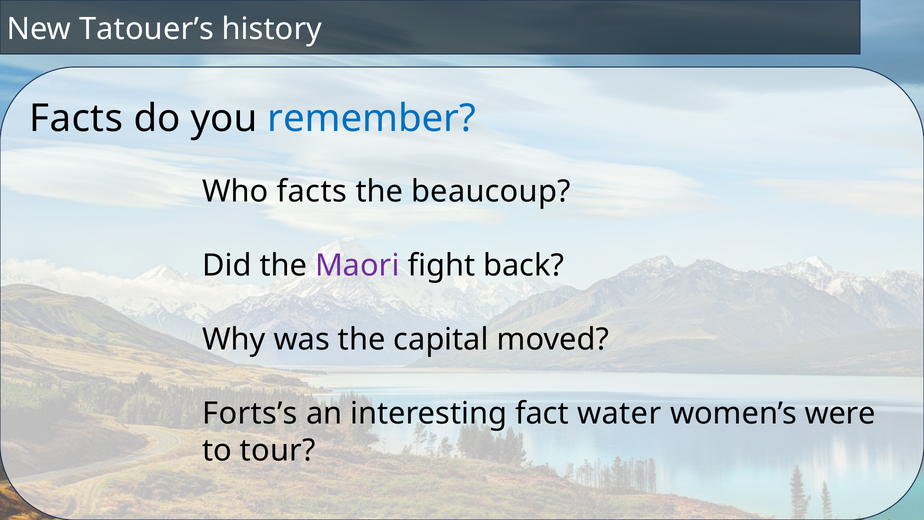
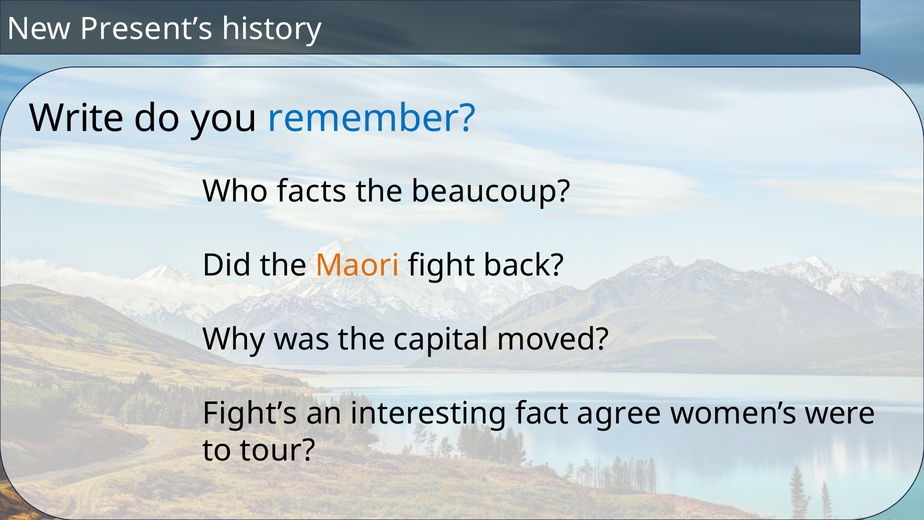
Tatouer’s: Tatouer’s -> Present’s
Facts at (76, 118): Facts -> Write
Maori colour: purple -> orange
Forts’s: Forts’s -> Fight’s
water: water -> agree
